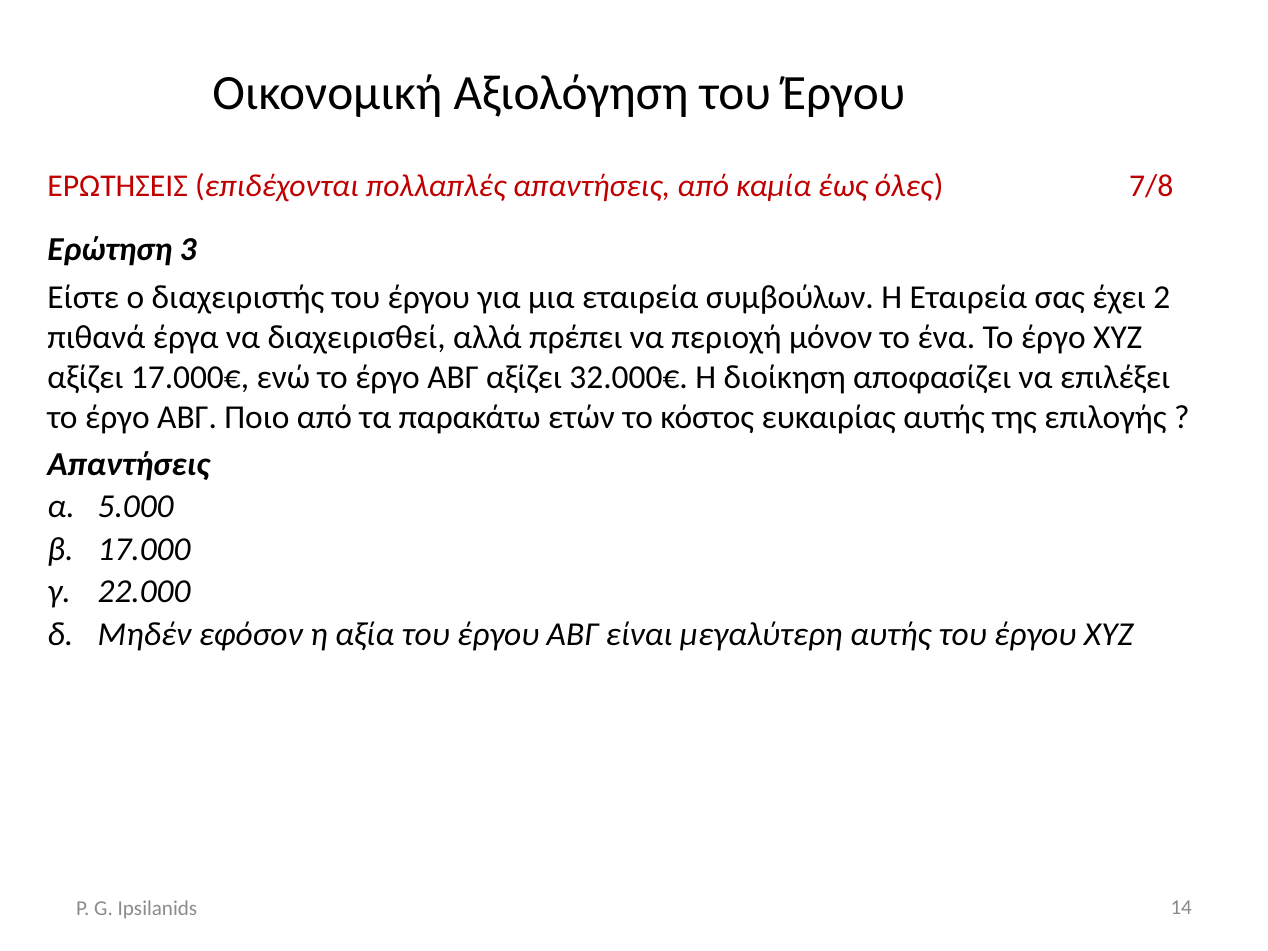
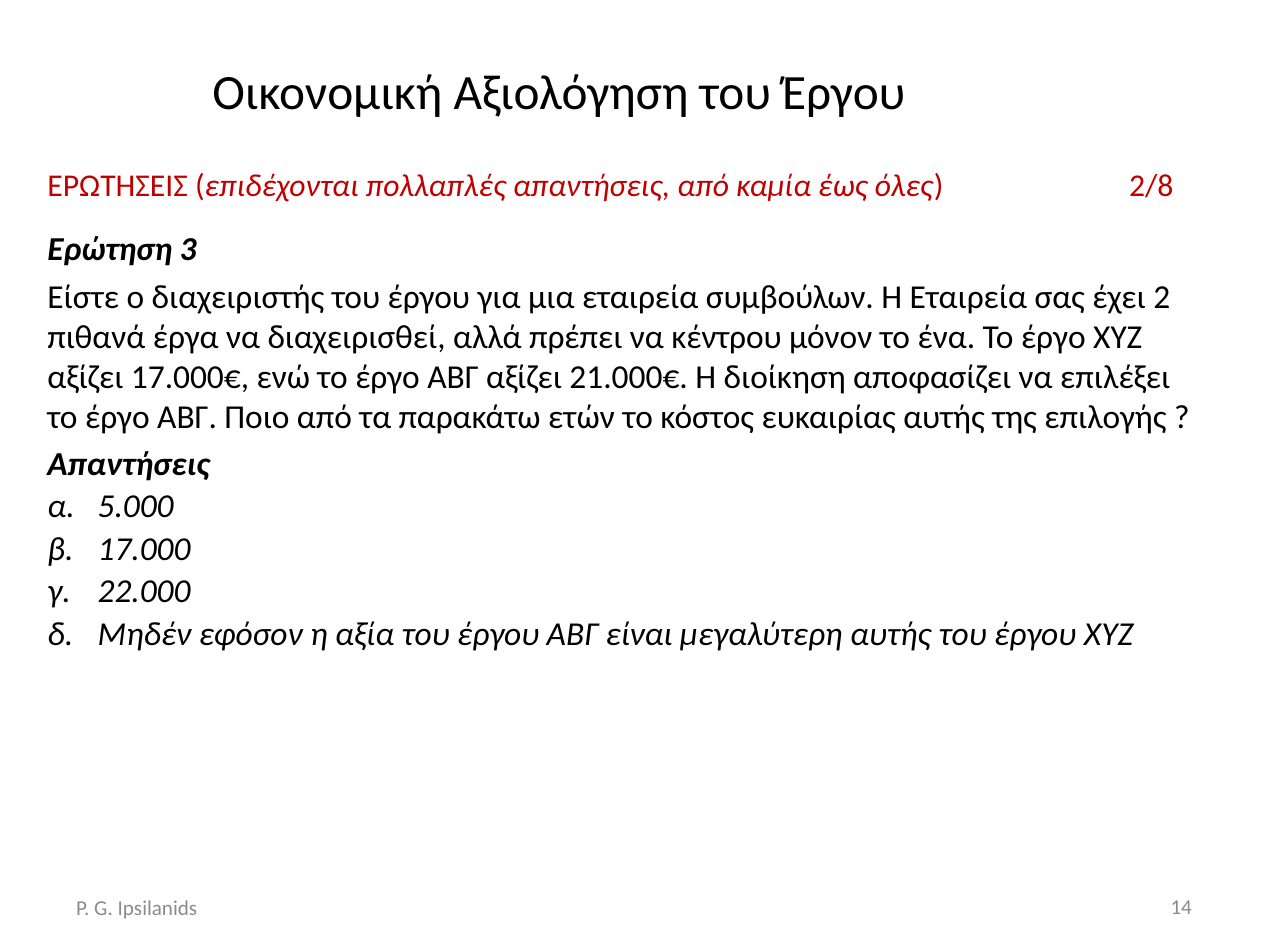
7/8: 7/8 -> 2/8
περιοχή: περιοχή -> κέντρου
32.000€: 32.000€ -> 21.000€
